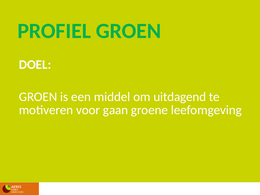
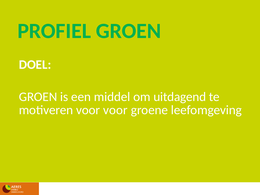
voor gaan: gaan -> voor
